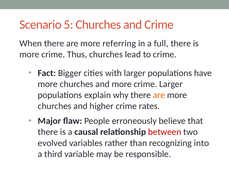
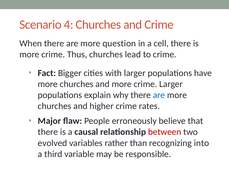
5: 5 -> 4
referring: referring -> question
full: full -> cell
are at (159, 96) colour: orange -> blue
